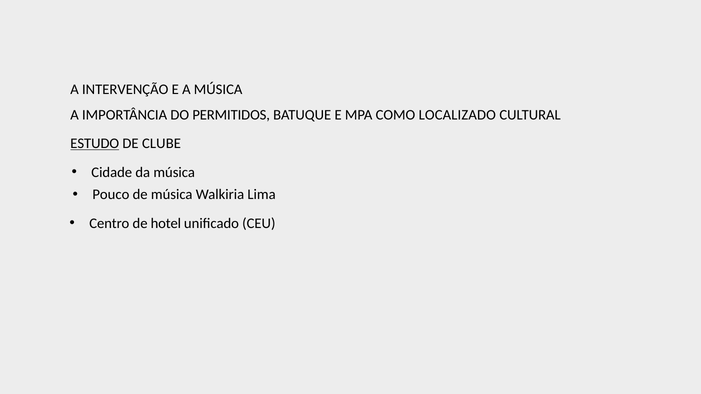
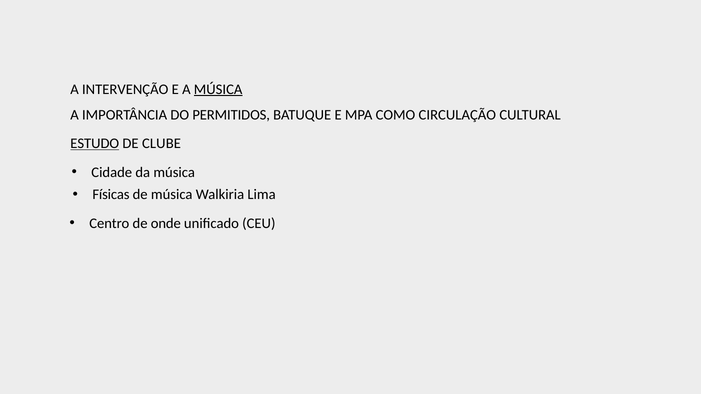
MÚSICA at (218, 89) underline: none -> present
LOCALIZADO: LOCALIZADO -> CIRCULAÇÃO
Pouco: Pouco -> Físicas
hotel: hotel -> onde
